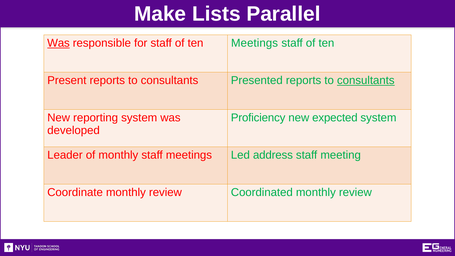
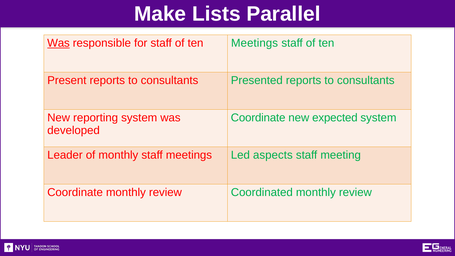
consultants at (366, 80) underline: present -> none
Proficiency at (258, 118): Proficiency -> Coordinate
address: address -> aspects
